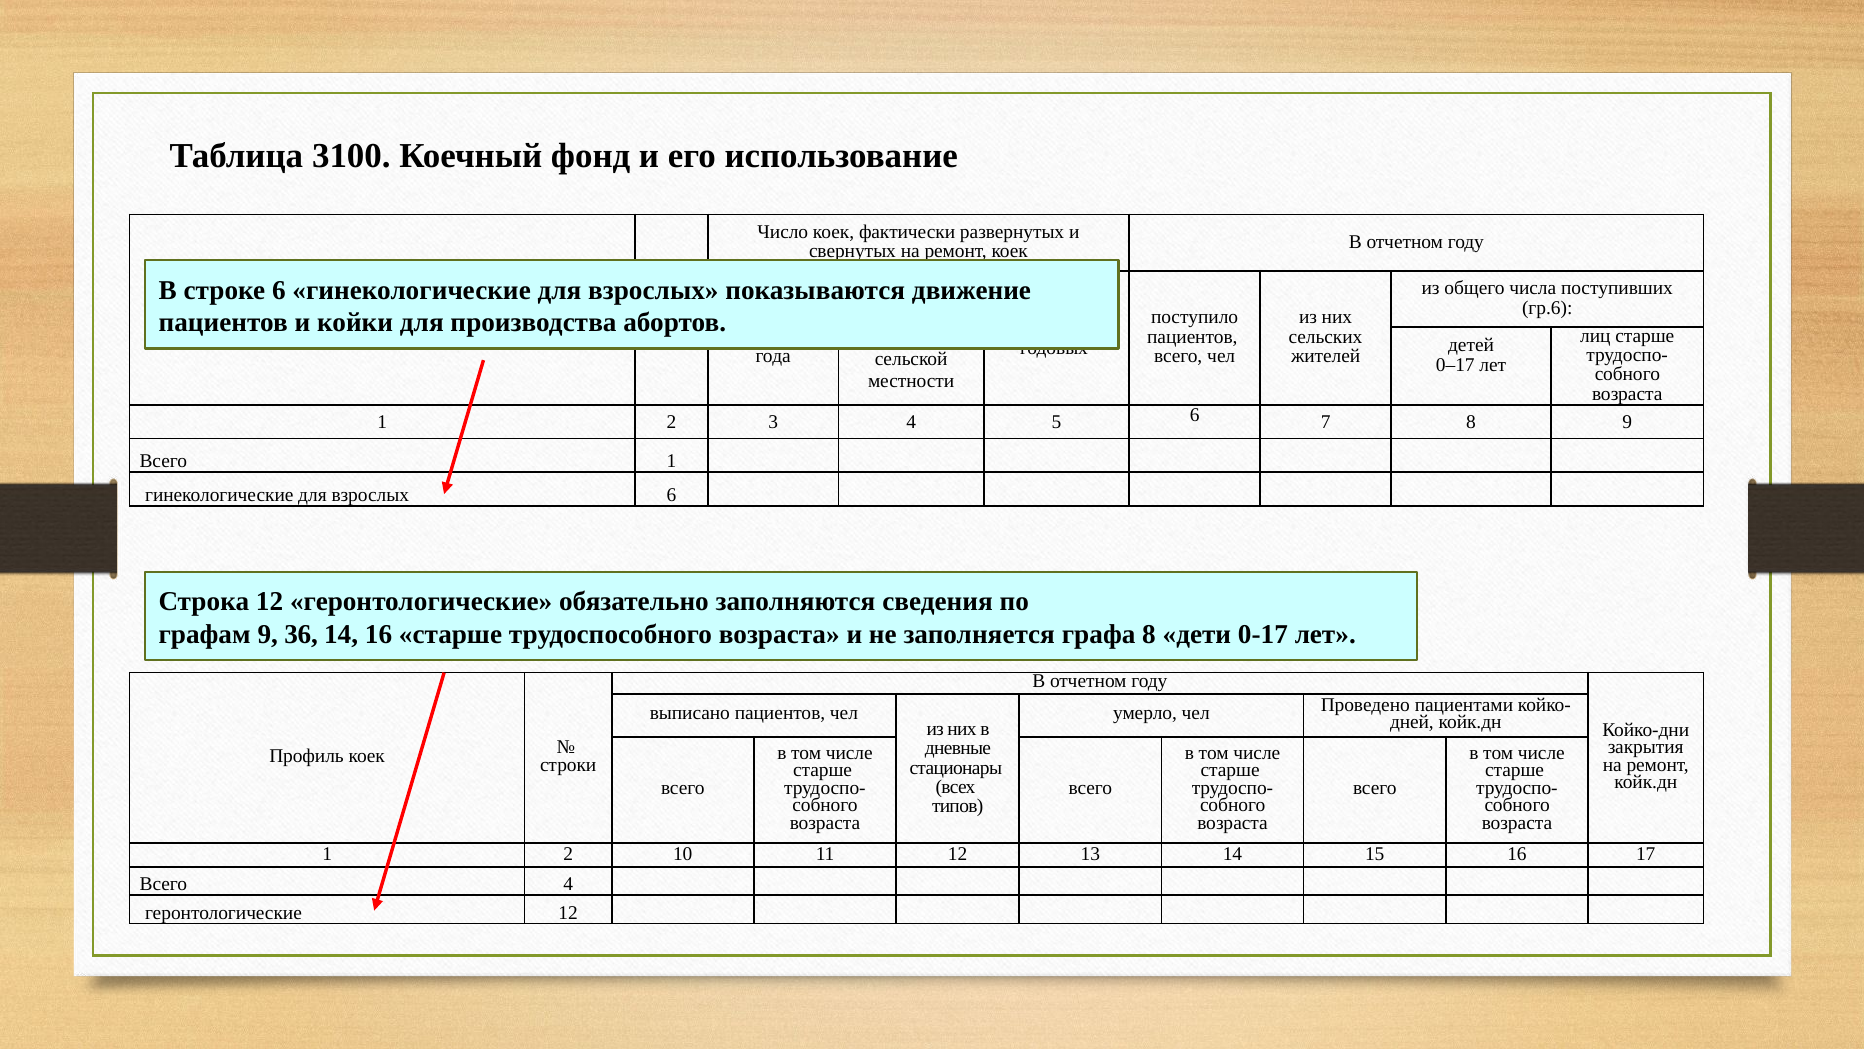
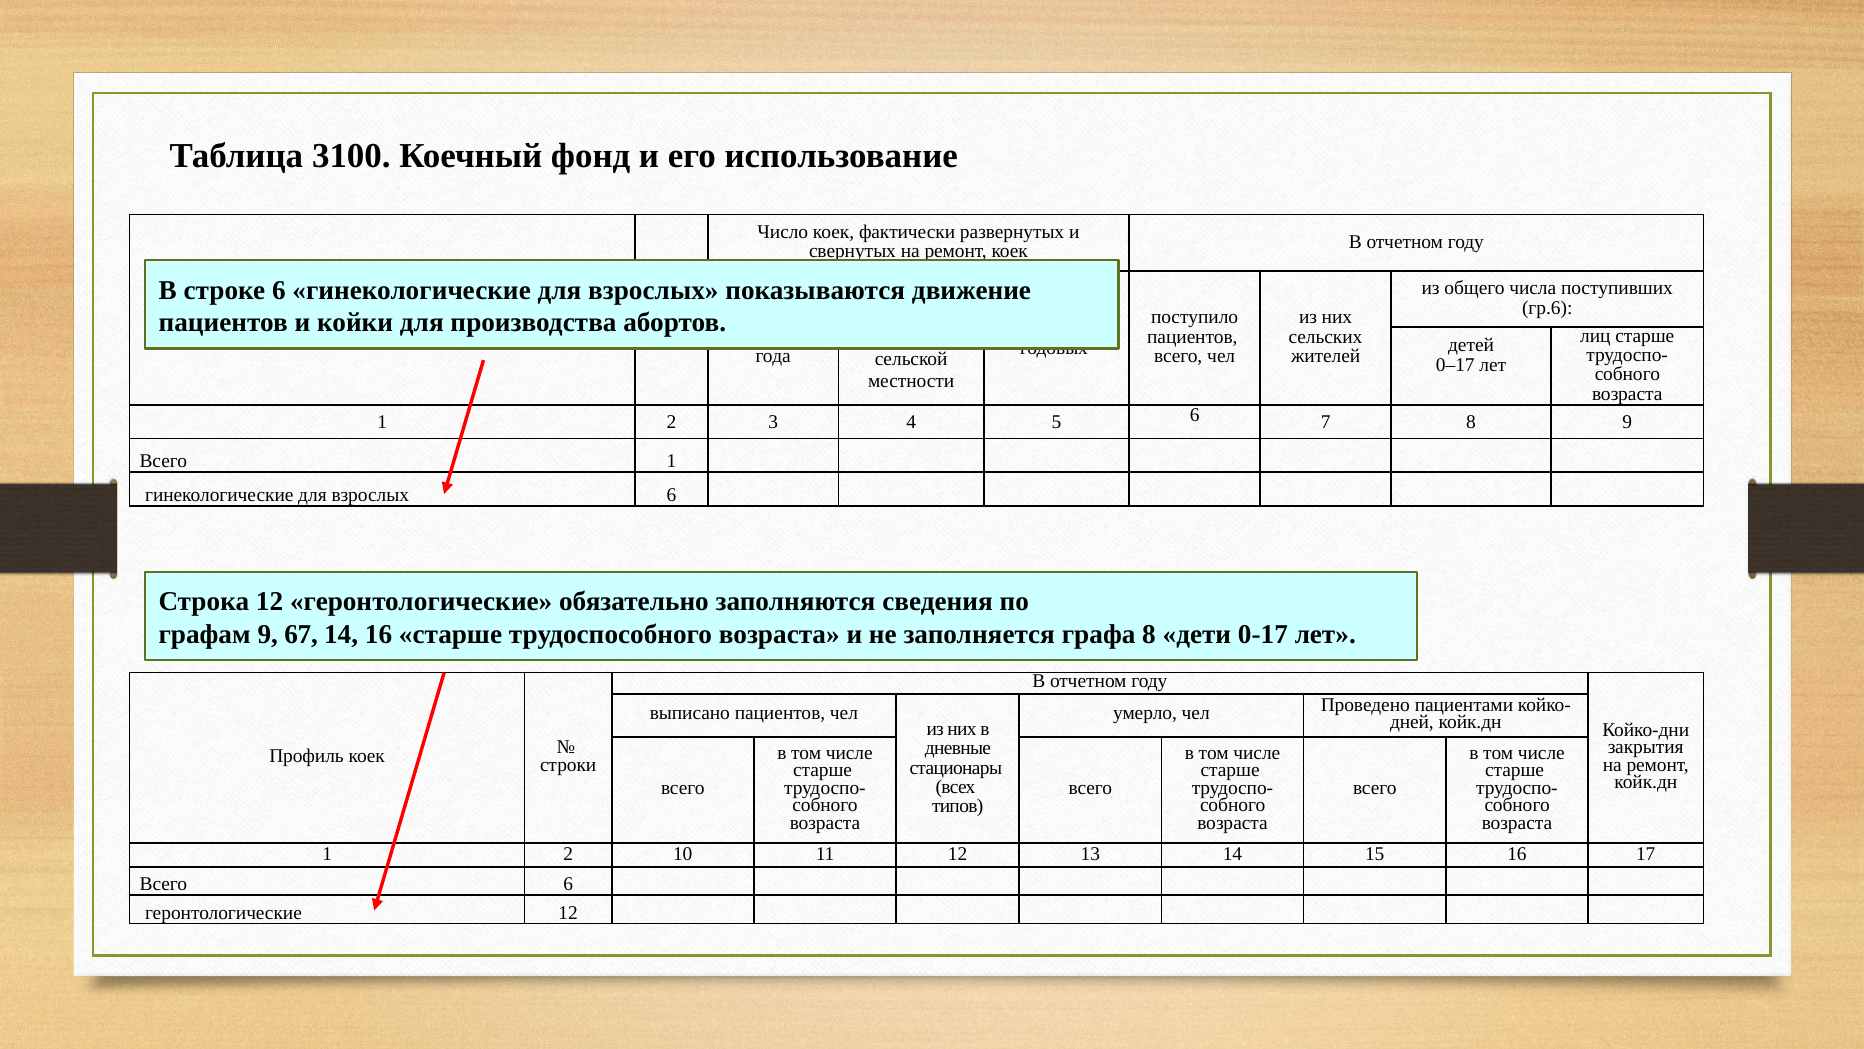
36: 36 -> 67
Всего 4: 4 -> 6
